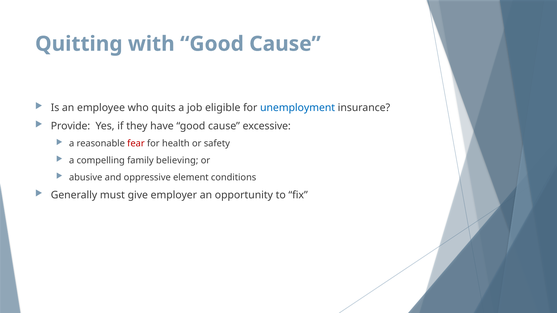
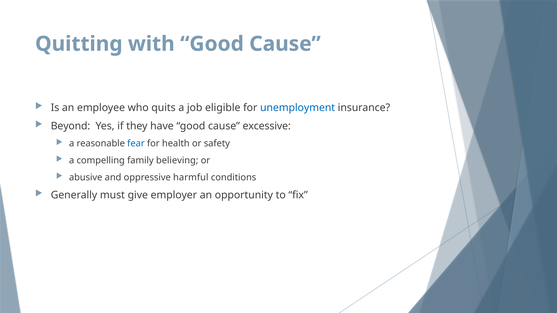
Provide: Provide -> Beyond
fear colour: red -> blue
element: element -> harmful
